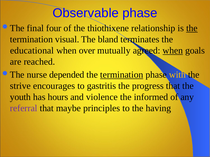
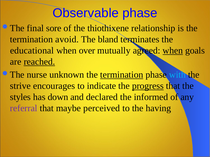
four: four -> sore
the at (192, 28) underline: present -> none
visual: visual -> avoid
reached underline: none -> present
depended: depended -> unknown
with colour: yellow -> light blue
gastritis: gastritis -> indicate
progress underline: none -> present
youth: youth -> styles
hours: hours -> down
violence: violence -> declared
principles: principles -> perceived
